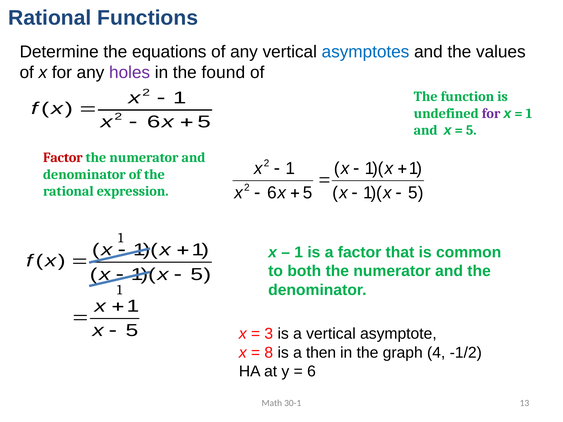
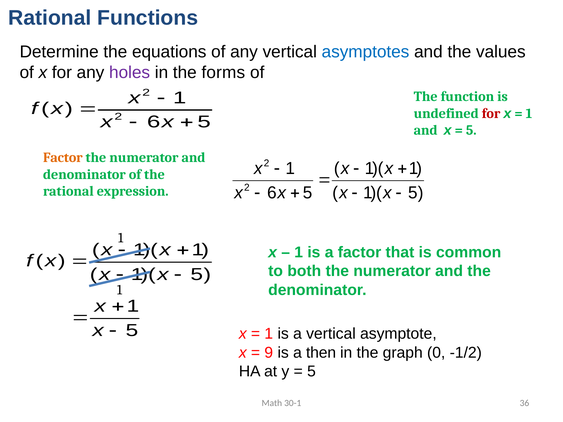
found: found -> forms
for at (491, 114) colour: purple -> red
Factor at (63, 158) colour: red -> orange
3 at (269, 334): 3 -> 1
8: 8 -> 9
4: 4 -> 0
6 at (311, 371): 6 -> 5
13: 13 -> 36
